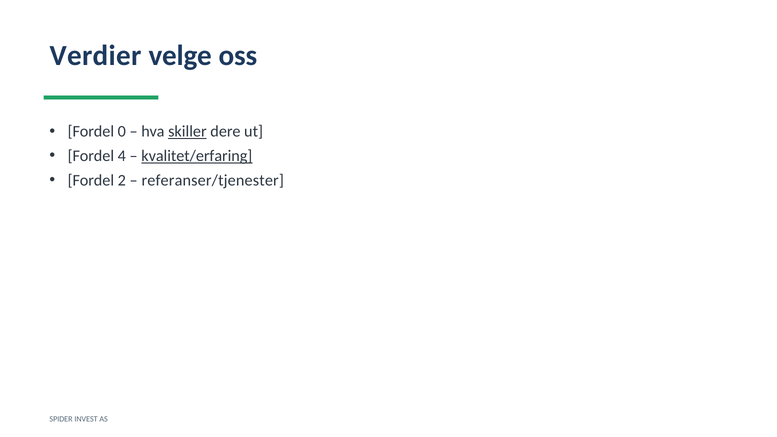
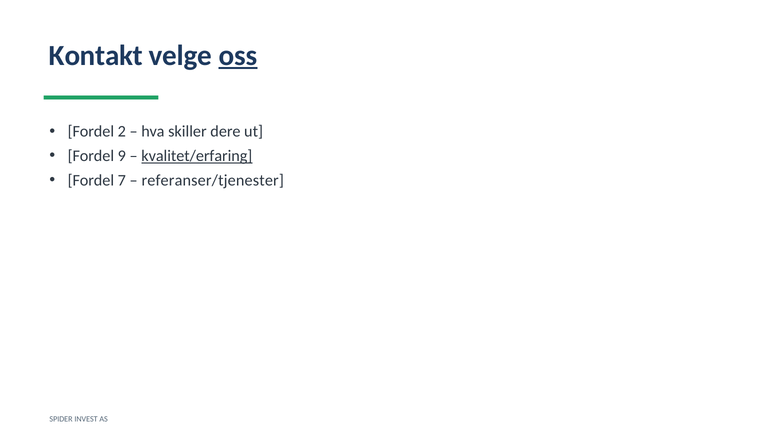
Verdier: Verdier -> Kontakt
oss underline: none -> present
0: 0 -> 2
skiller underline: present -> none
4: 4 -> 9
2: 2 -> 7
